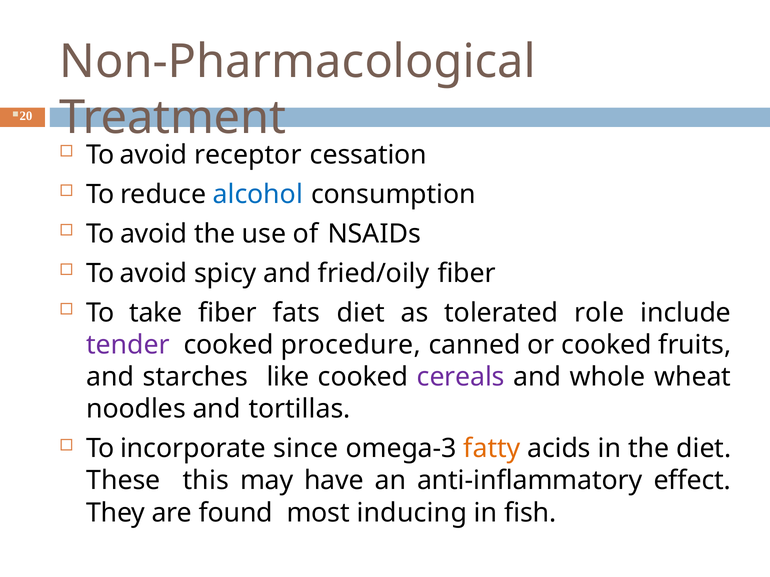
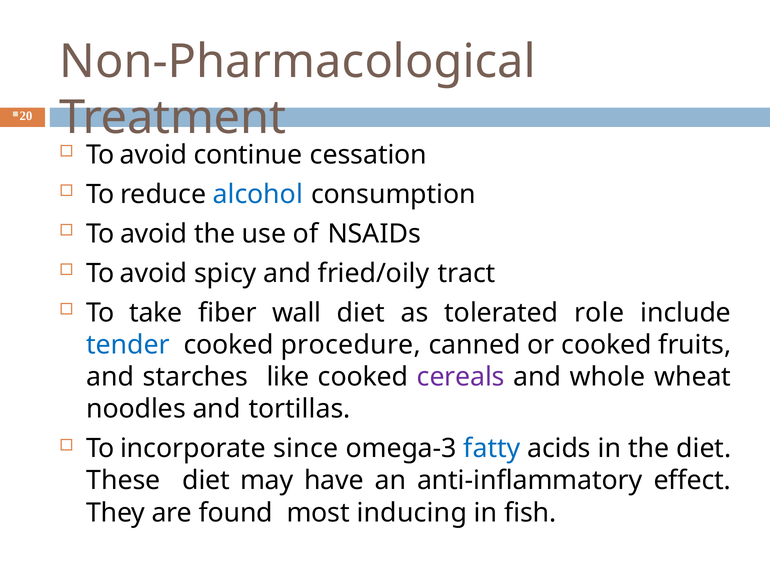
receptor: receptor -> continue
fried/oily fiber: fiber -> tract
fats: fats -> wall
tender colour: purple -> blue
fatty colour: orange -> blue
These this: this -> diet
